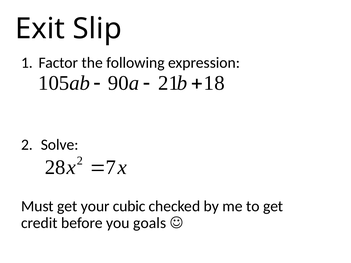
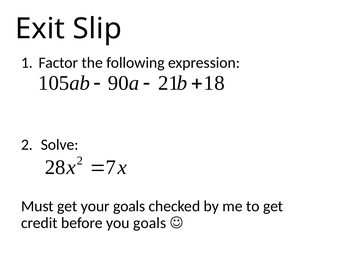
your cubic: cubic -> goals
